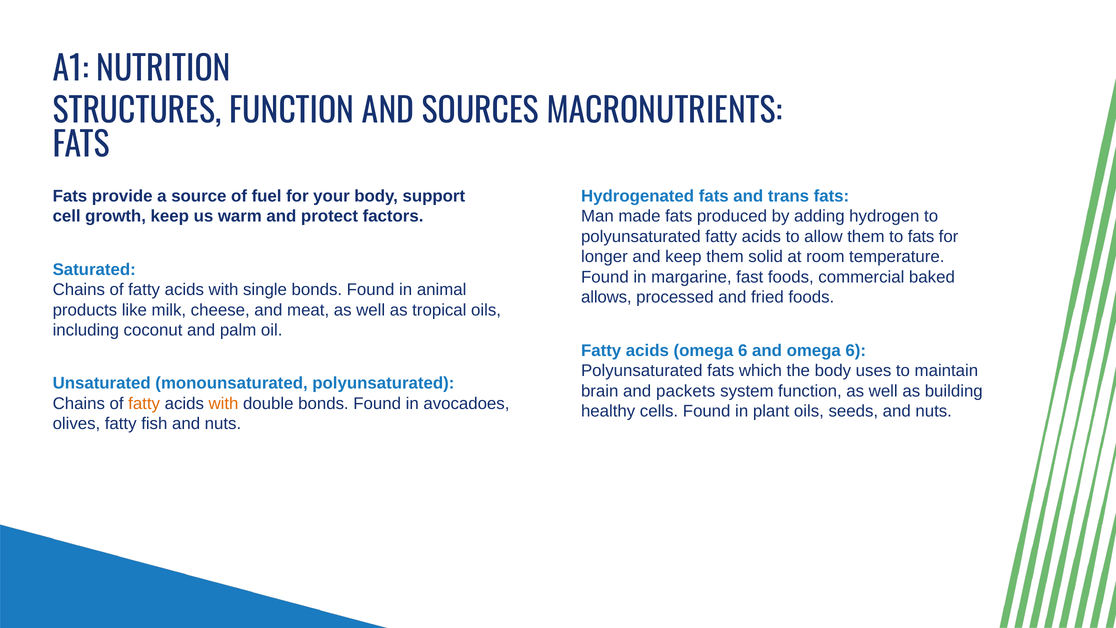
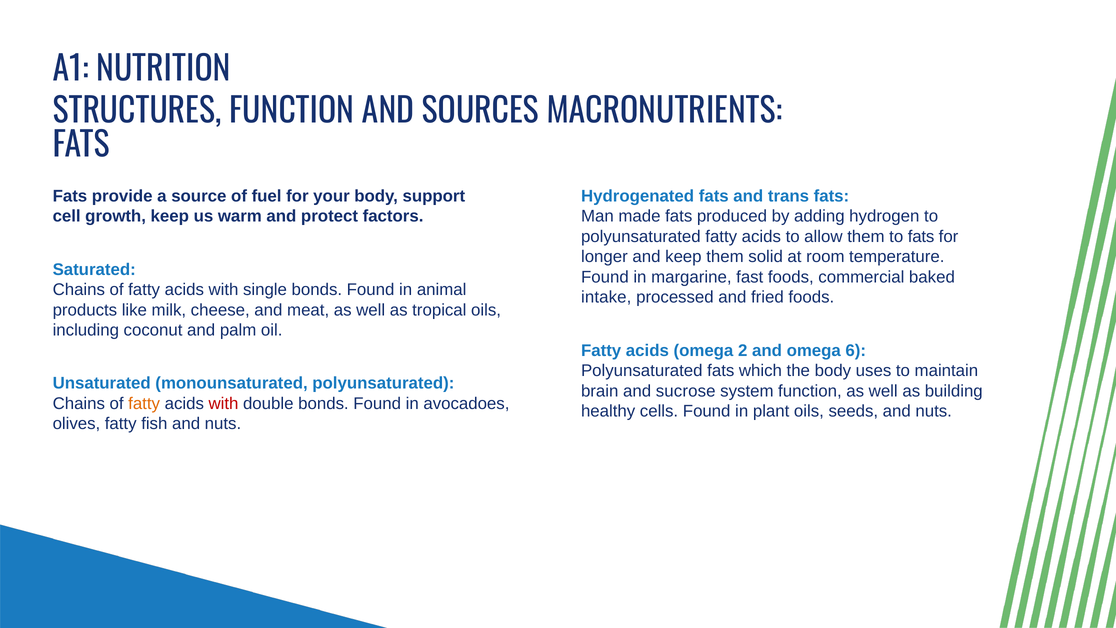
allows: allows -> intake
acids omega 6: 6 -> 2
packets: packets -> sucrose
with at (223, 403) colour: orange -> red
